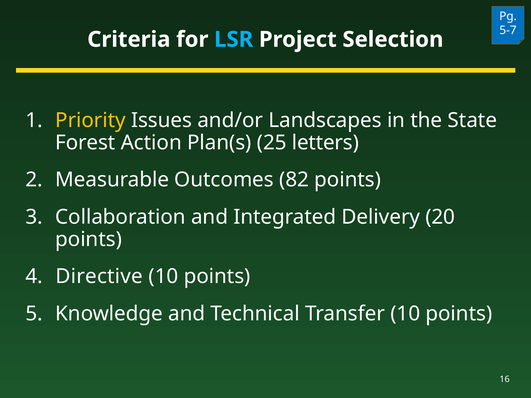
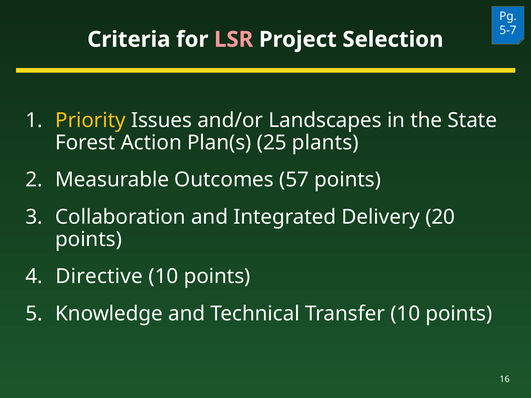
LSR colour: light blue -> pink
letters: letters -> plants
82: 82 -> 57
